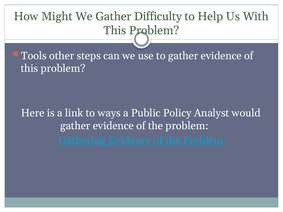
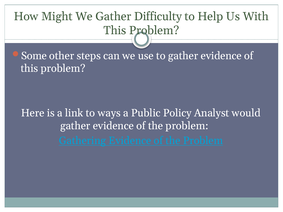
Tools: Tools -> Some
